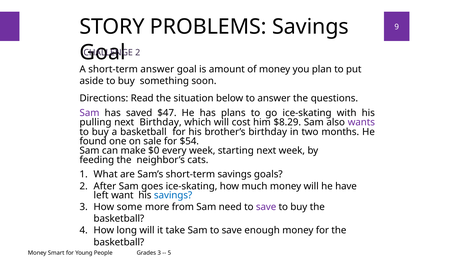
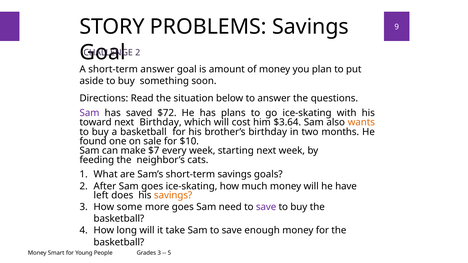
$47: $47 -> $72
pulling: pulling -> toward
$8.29: $8.29 -> $3.64
wants colour: purple -> orange
$54: $54 -> $10
$0: $0 -> $7
want: want -> does
savings at (173, 196) colour: blue -> orange
more from: from -> goes
